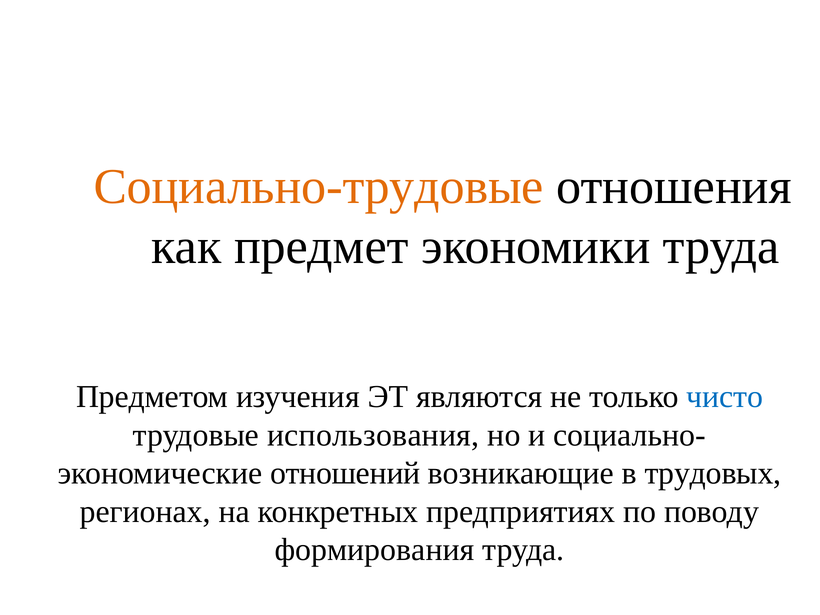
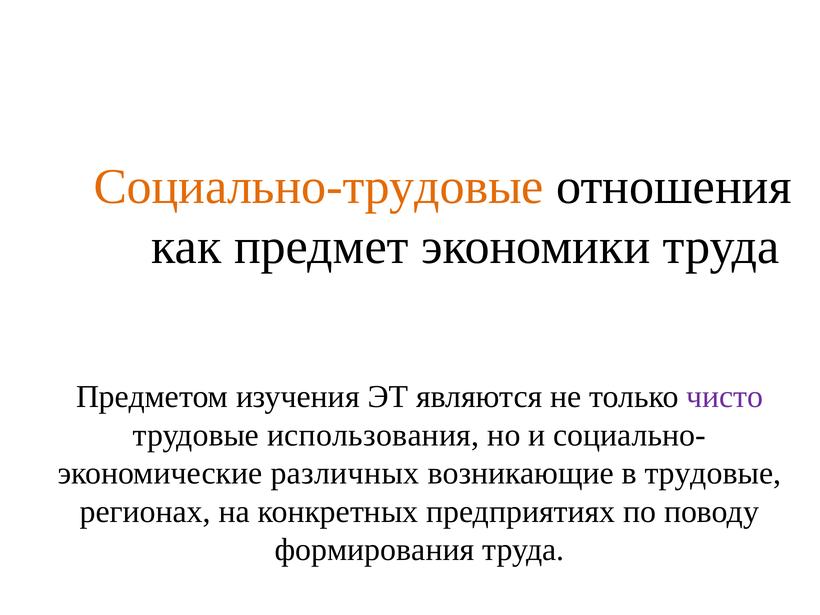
чисто colour: blue -> purple
отношений: отношений -> различных
в трудовых: трудовых -> трудовые
